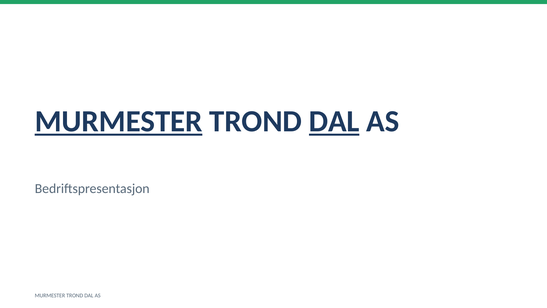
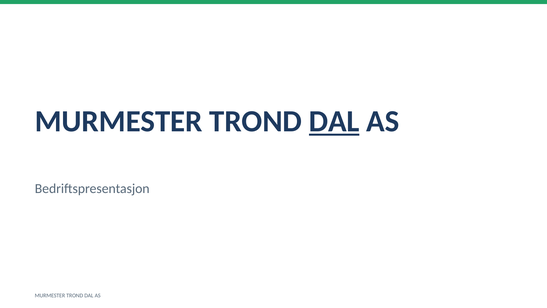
MURMESTER at (119, 121) underline: present -> none
